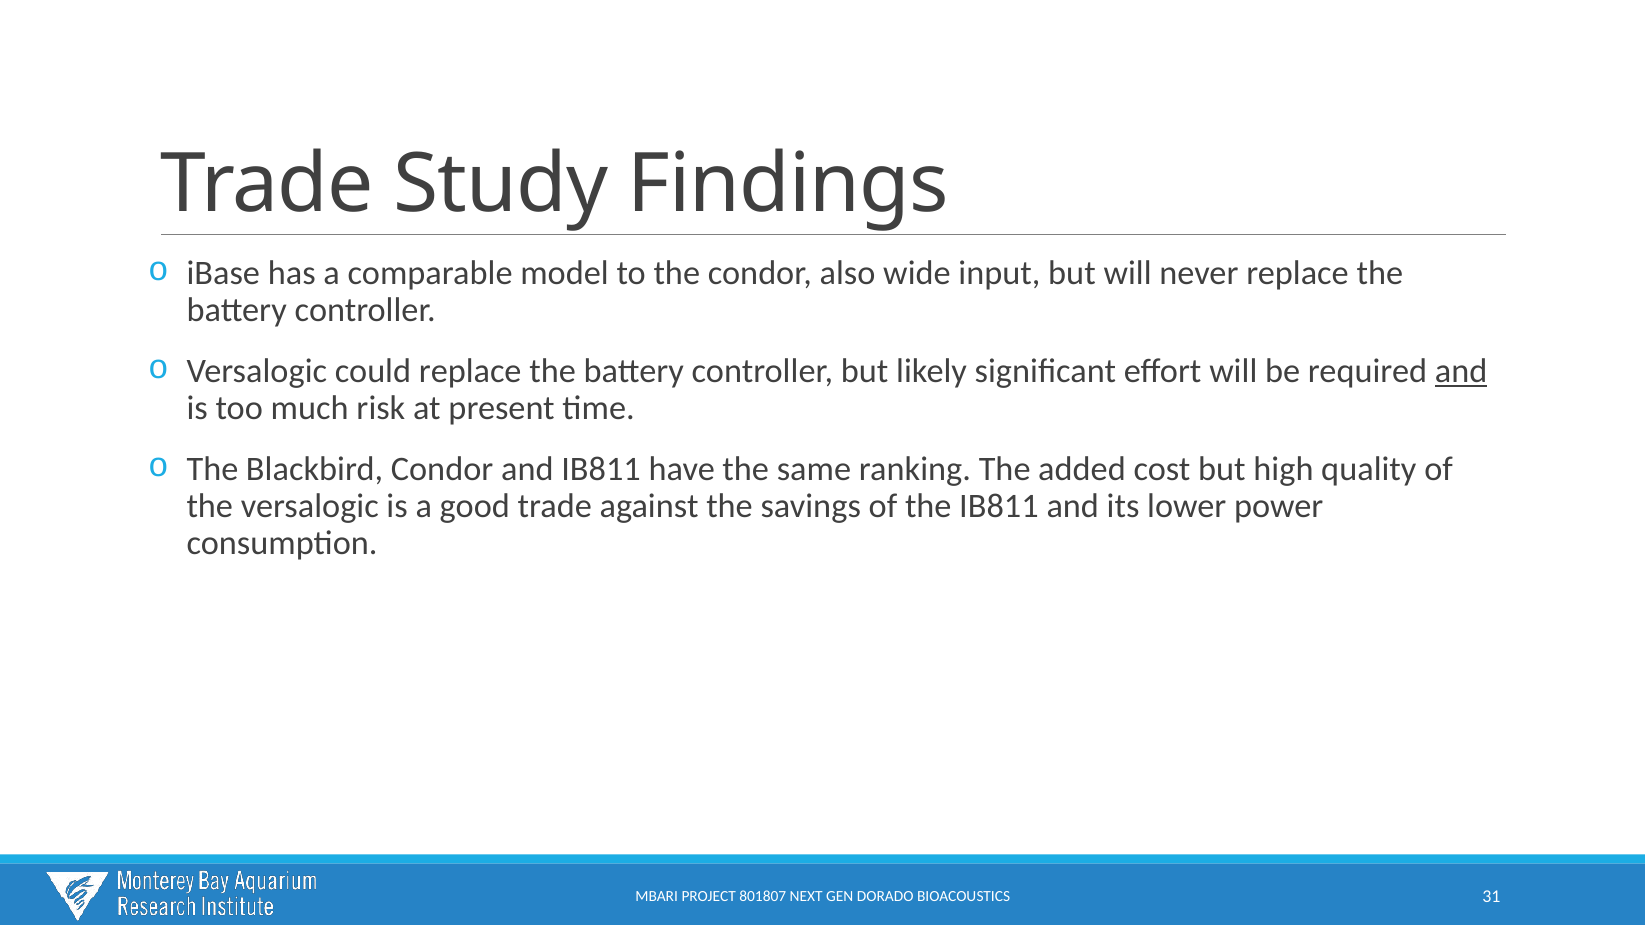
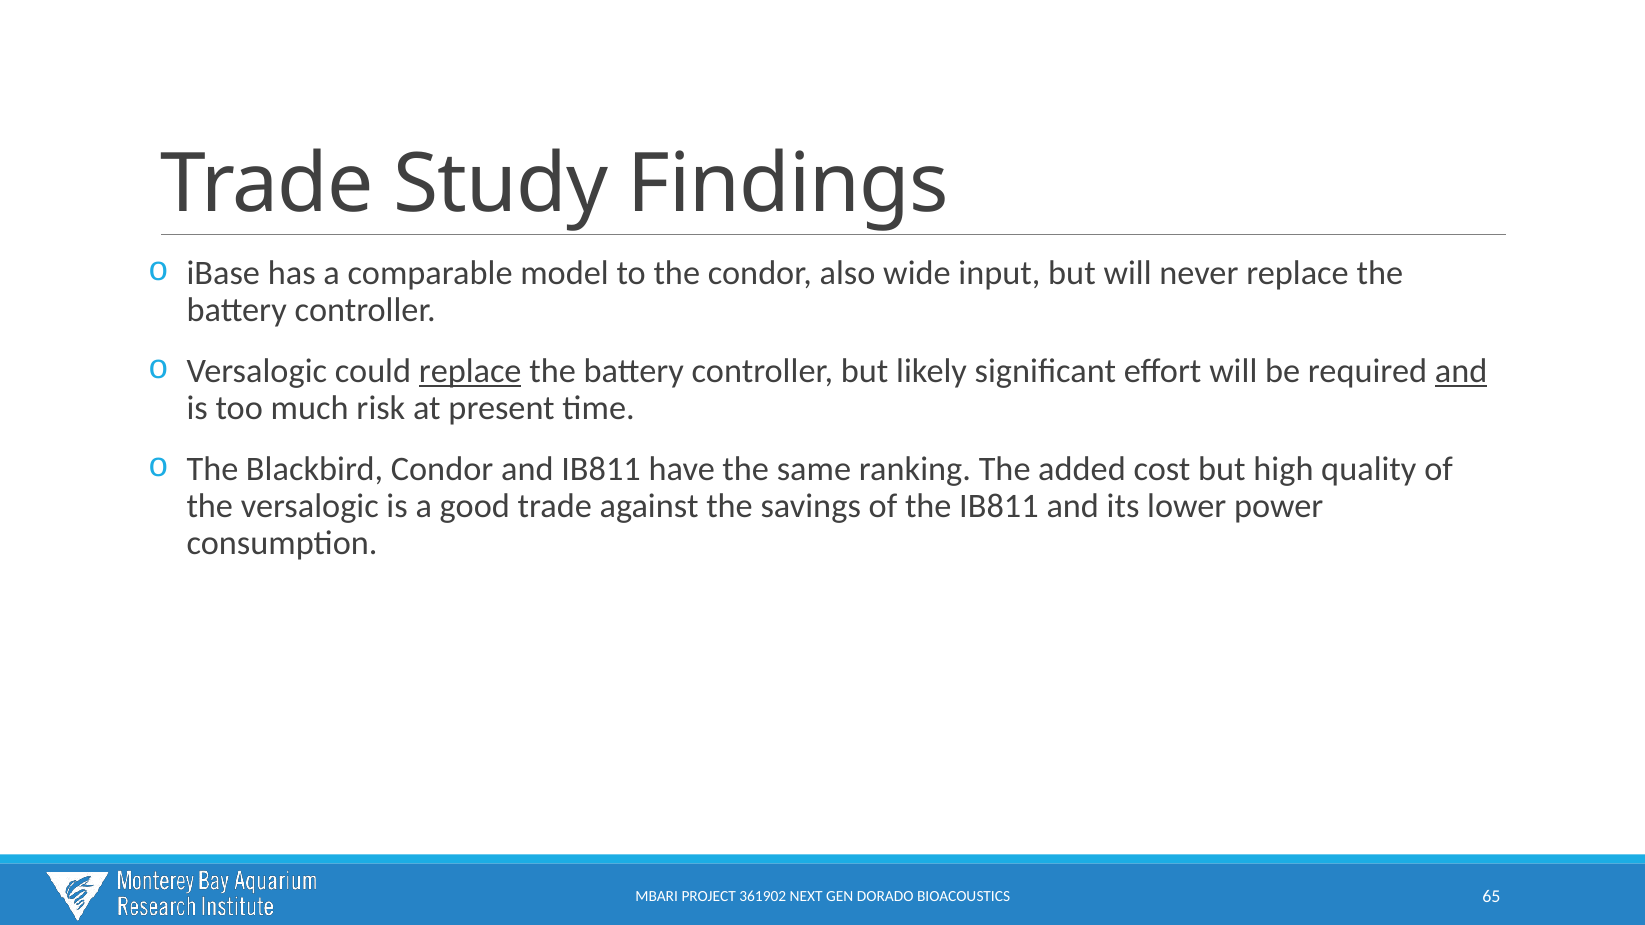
replace at (470, 372) underline: none -> present
801807: 801807 -> 361902
31: 31 -> 65
